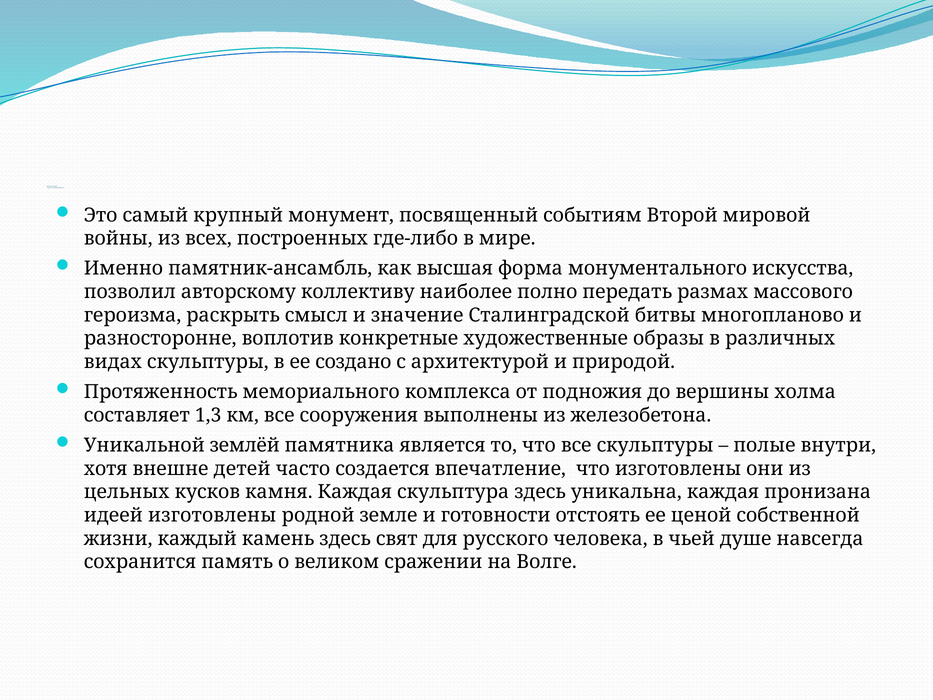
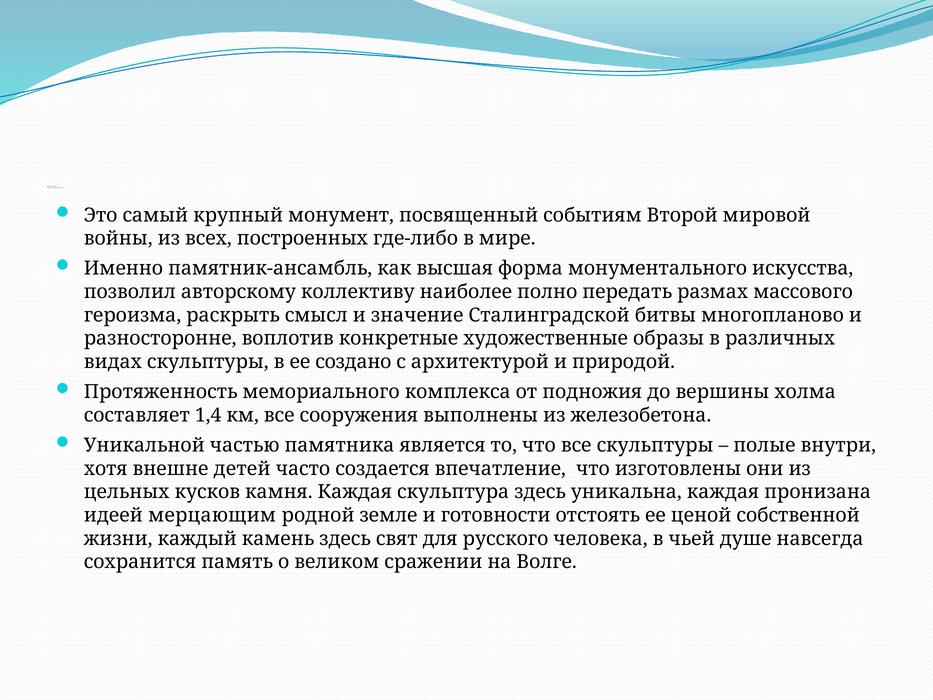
1,3: 1,3 -> 1,4
землёй: землёй -> частью
идеей изготовлены: изготовлены -> мерцающим
